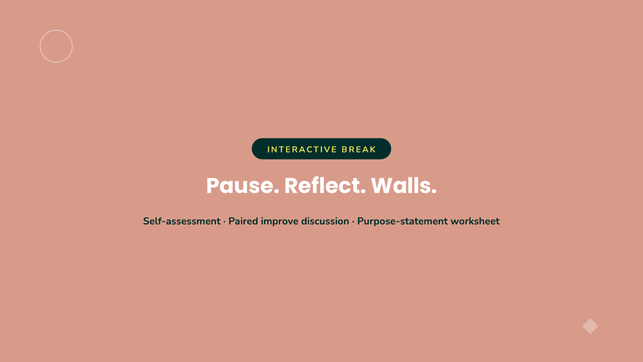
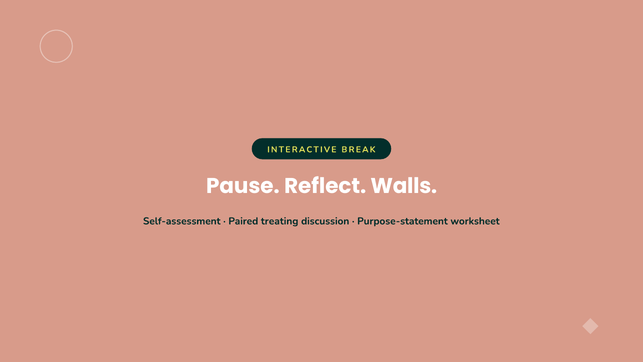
improve: improve -> treating
